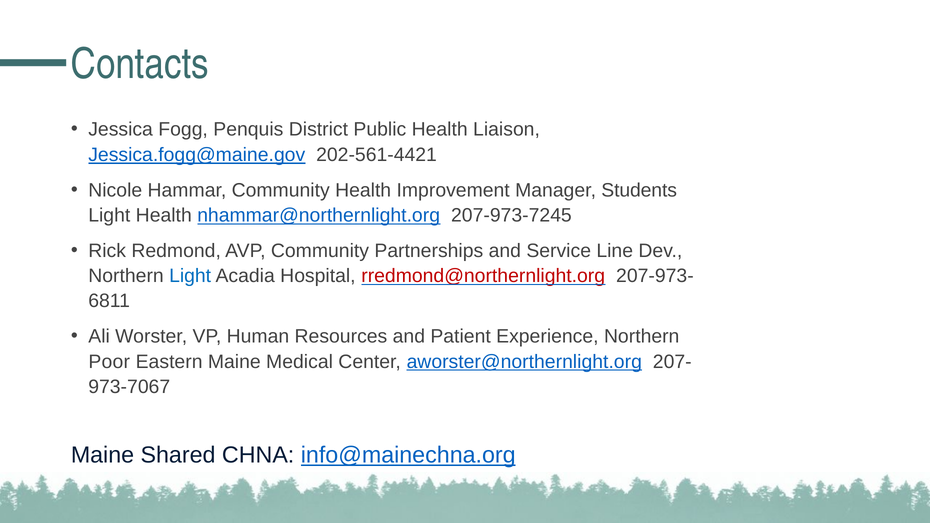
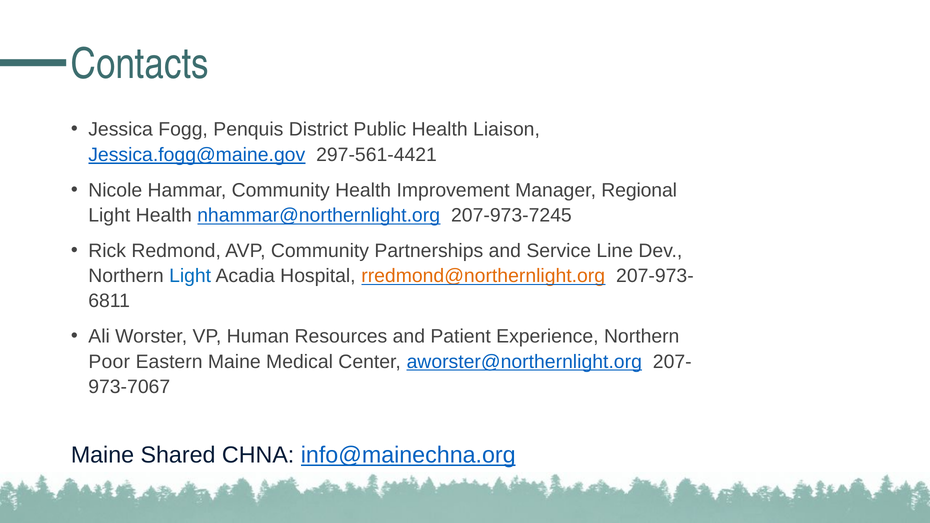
202-561-4421: 202-561-4421 -> 297-561-4421
Students: Students -> Regional
rredmond@northernlight.org colour: red -> orange
